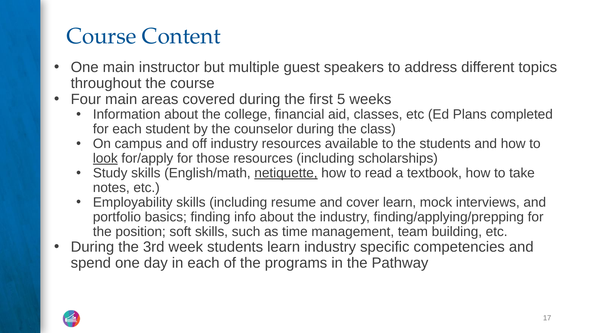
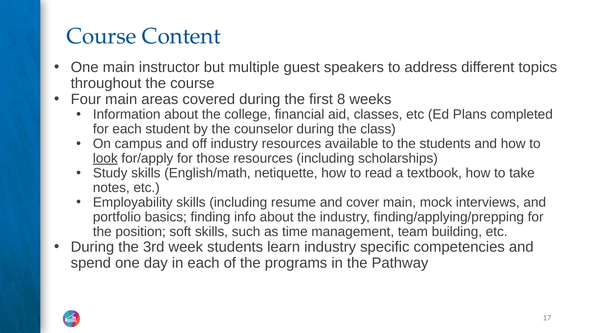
5: 5 -> 8
netiquette underline: present -> none
cover learn: learn -> main
